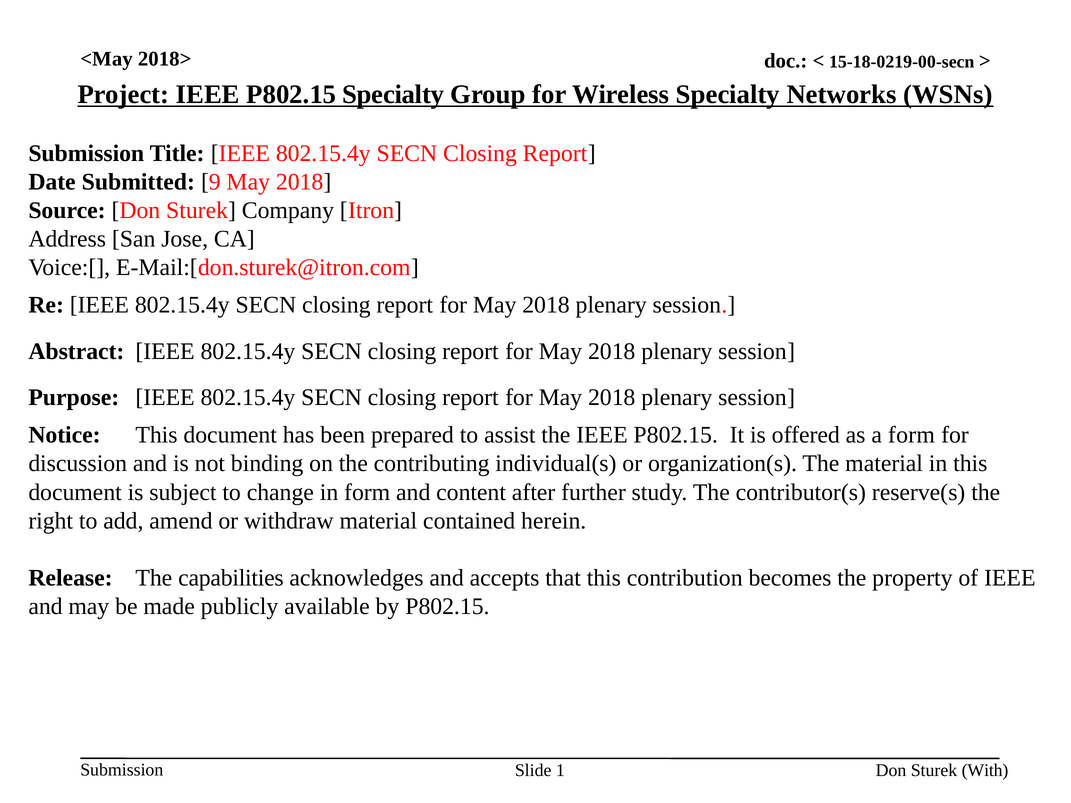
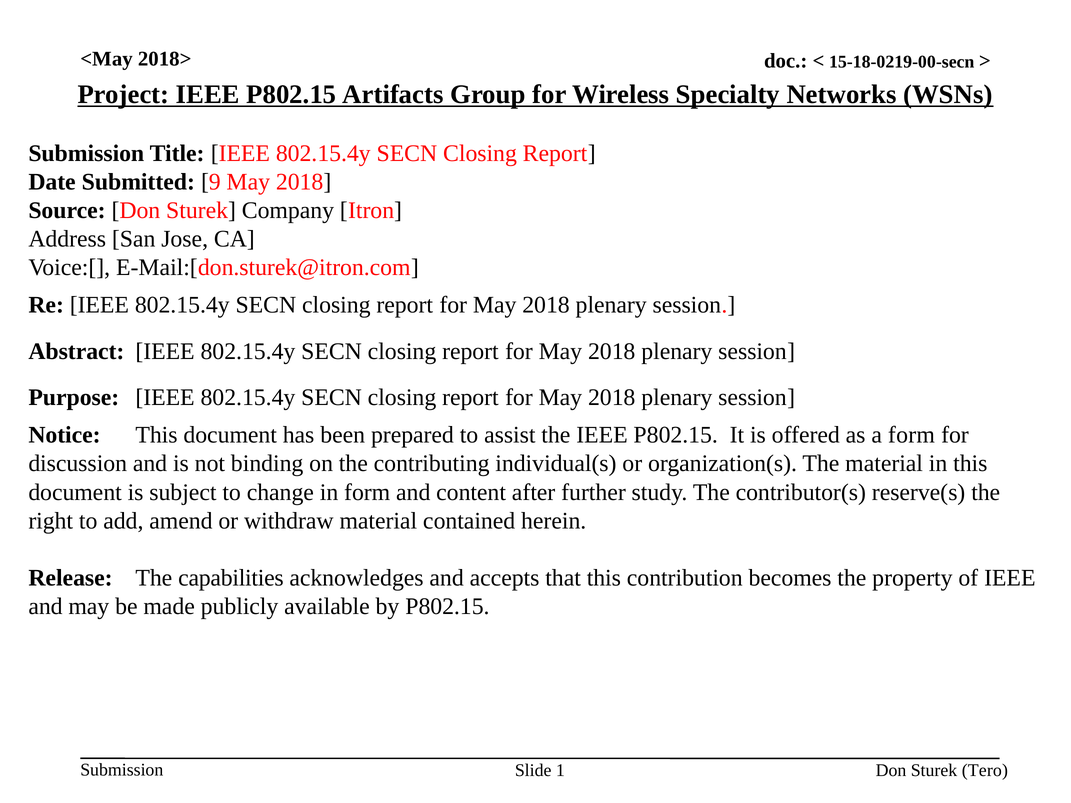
P802.15 Specialty: Specialty -> Artifacts
With: With -> Tero
